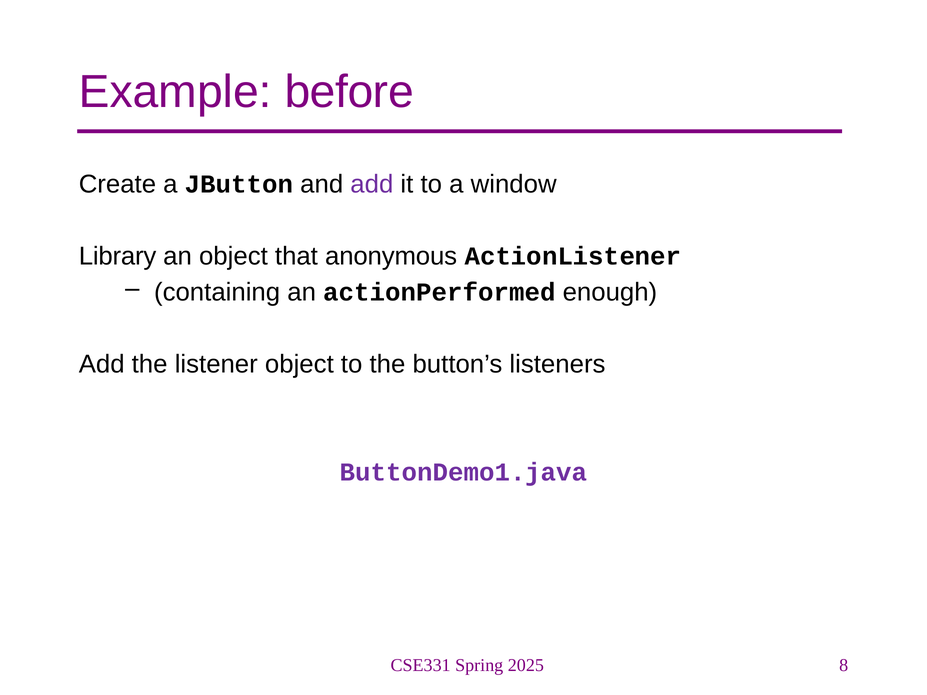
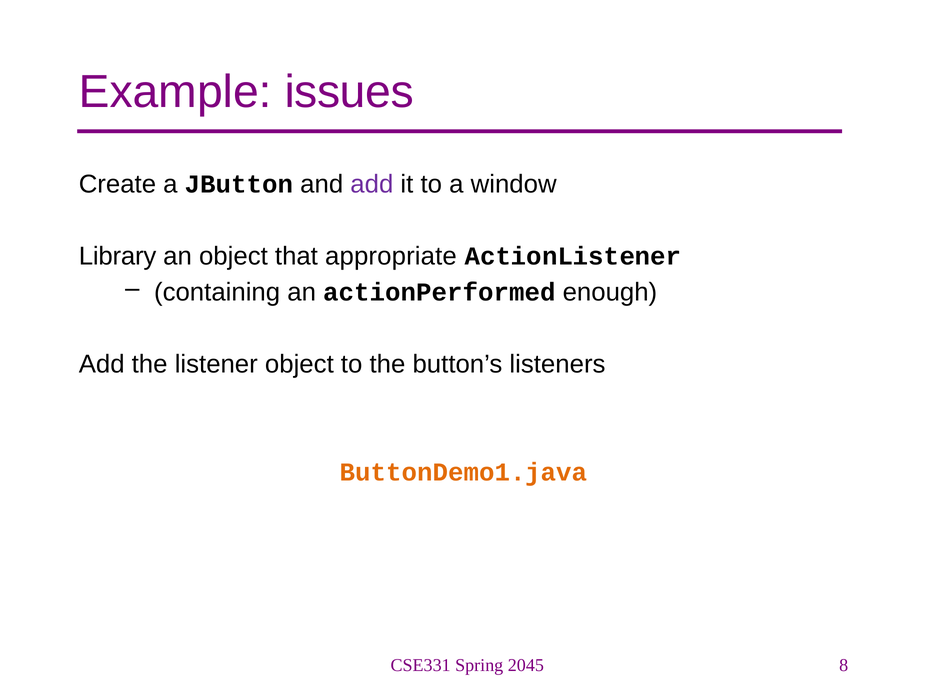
before: before -> issues
anonymous: anonymous -> appropriate
ButtonDemo1.java colour: purple -> orange
2025: 2025 -> 2045
